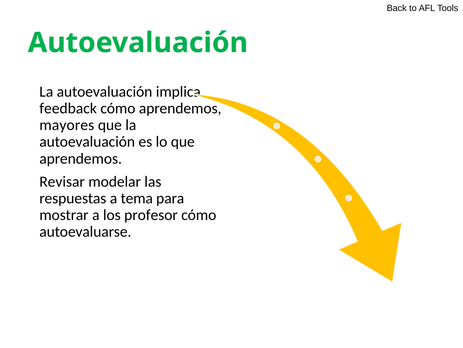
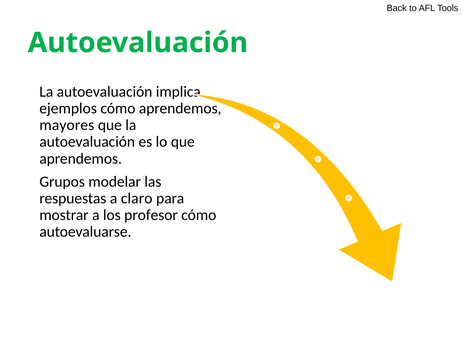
feedback: feedback -> ejemplos
Revisar: Revisar -> Grupos
tema: tema -> claro
